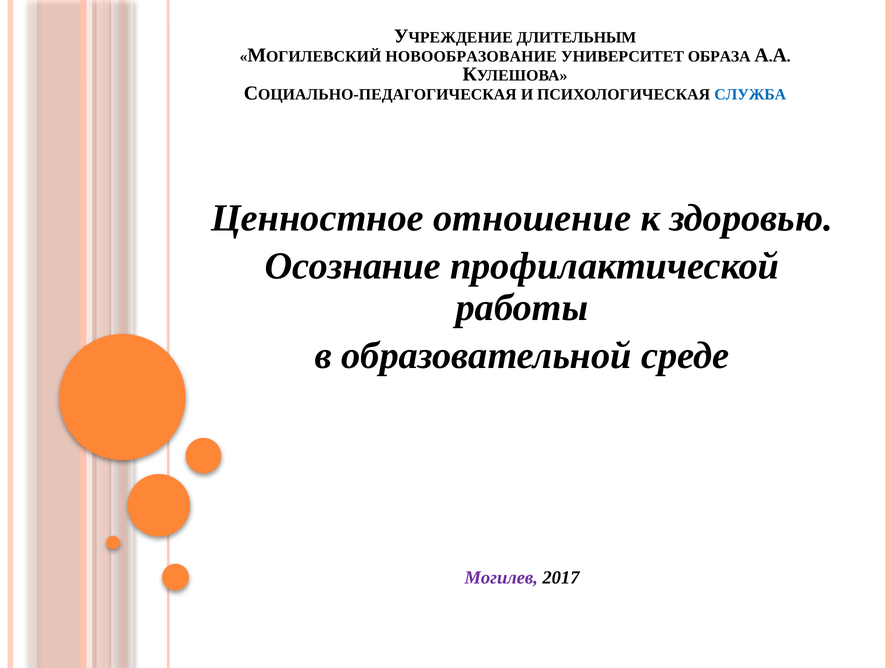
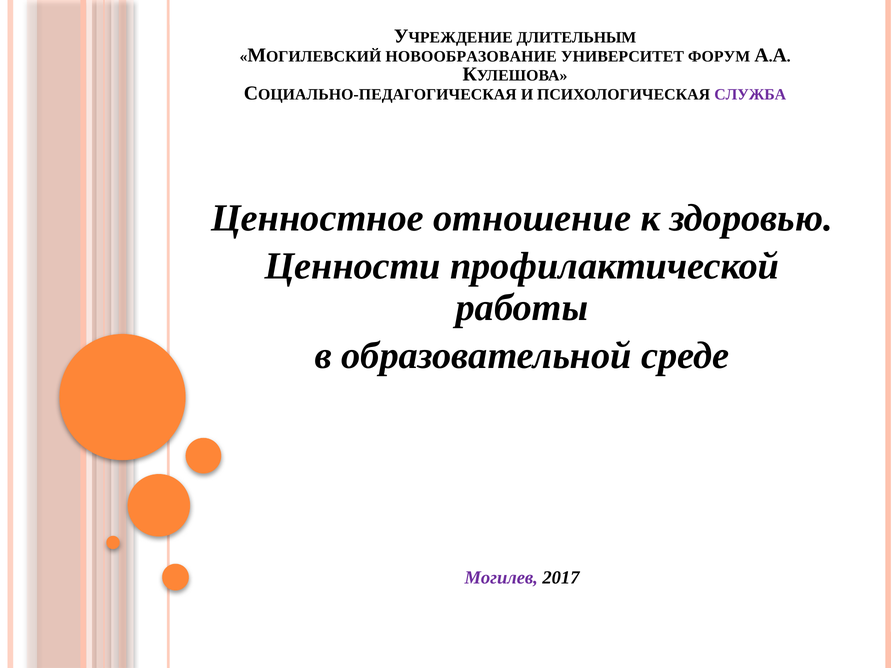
ОБРАЗА: ОБРАЗА -> ФОРУМ
СЛУЖБА colour: blue -> purple
Осознание: Осознание -> Ценности
